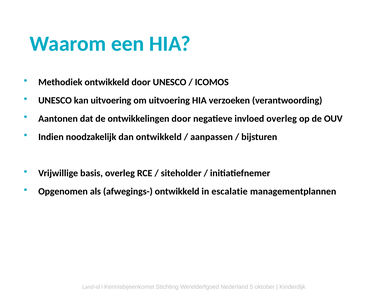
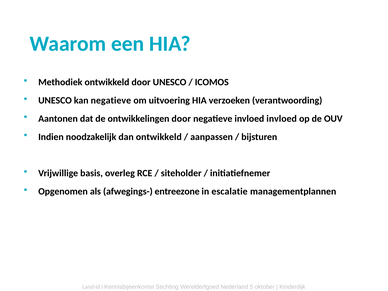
kan uitvoering: uitvoering -> negatieve
invloed overleg: overleg -> invloed
afwegings- ontwikkeld: ontwikkeld -> entreezone
